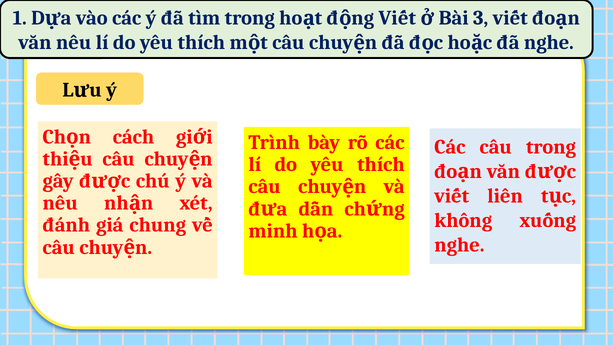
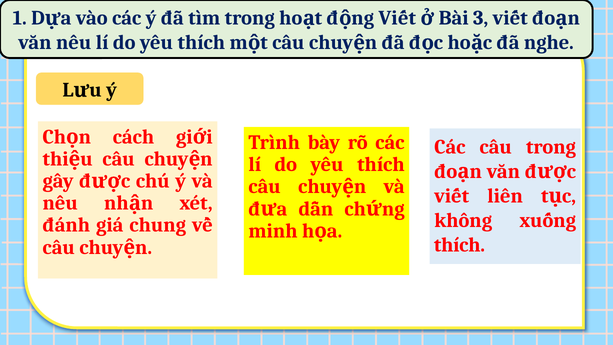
nghe at (459, 245): nghe -> thích
